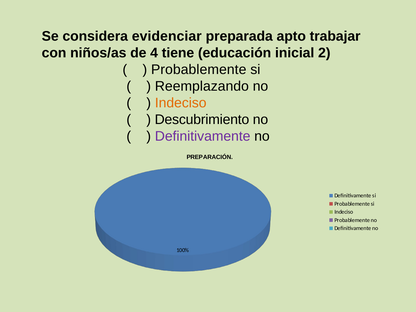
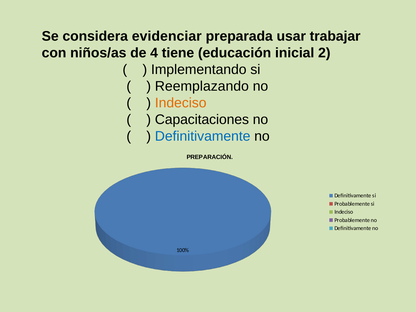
apto: apto -> usar
Probablemente at (199, 70): Probablemente -> Implementando
Descubrimiento: Descubrimiento -> Capacitaciones
Definitivamente at (203, 136) colour: purple -> blue
